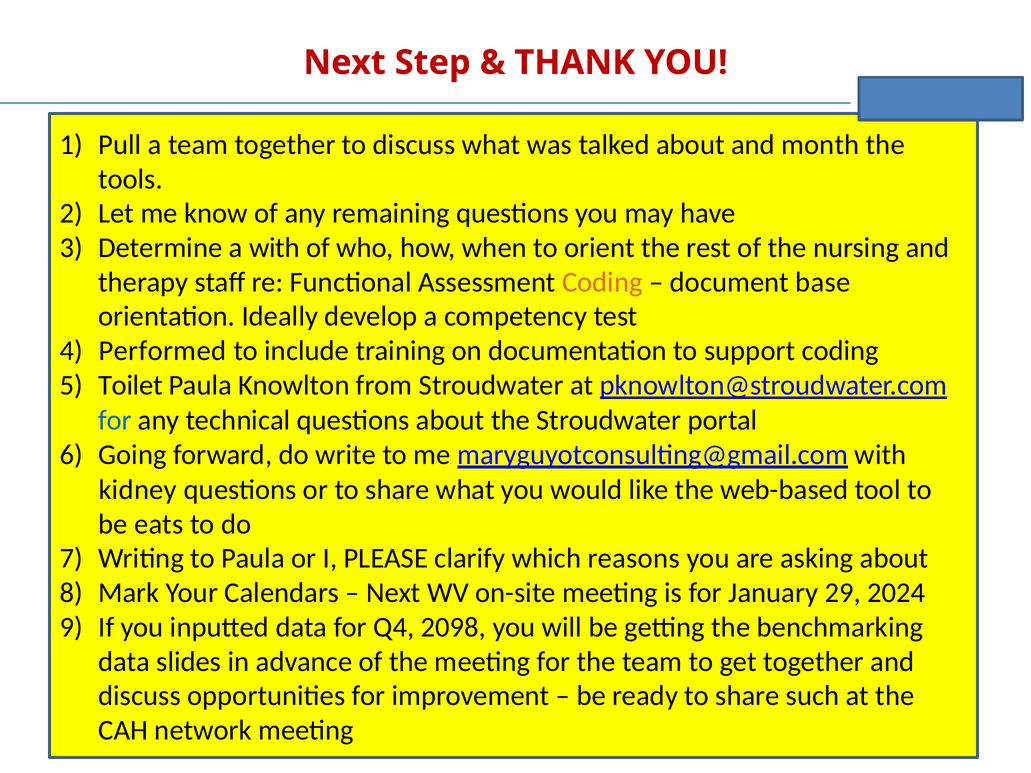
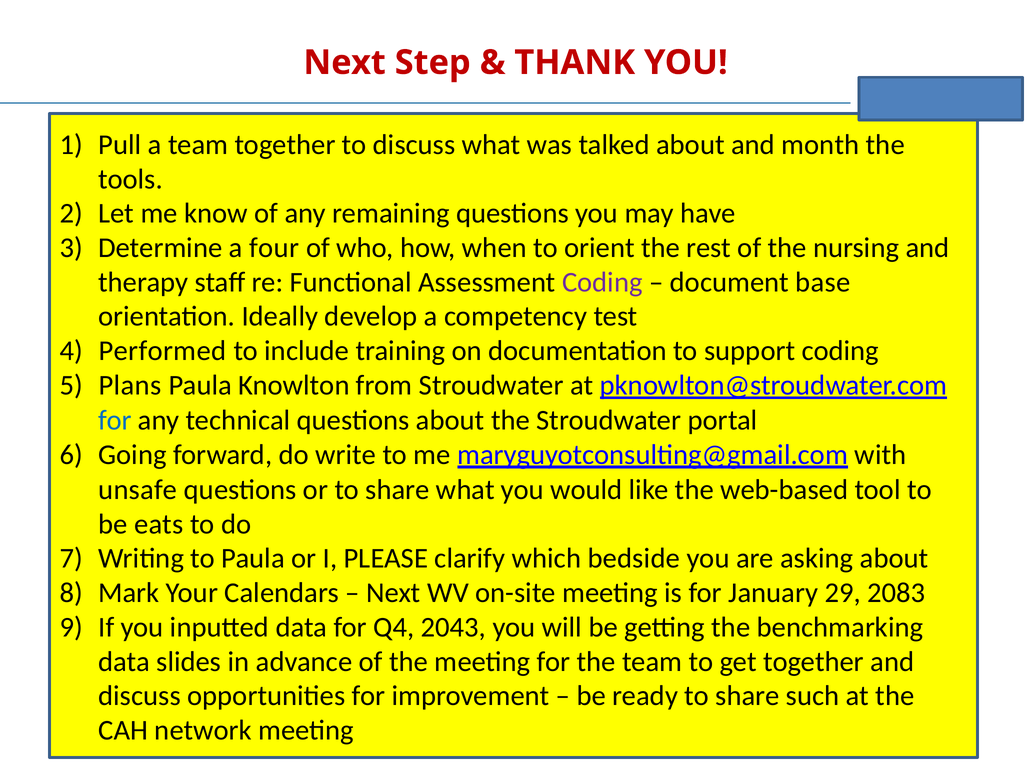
a with: with -> four
Coding at (602, 282) colour: orange -> purple
Toilet: Toilet -> Plans
kidney: kidney -> unsafe
reasons: reasons -> bedside
2024: 2024 -> 2083
2098: 2098 -> 2043
